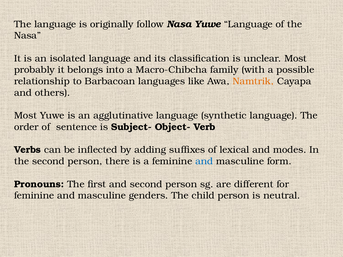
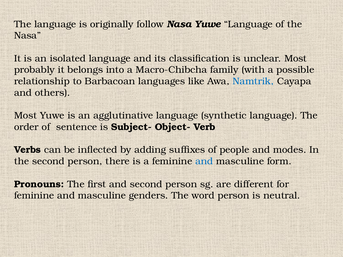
Namtrik colour: orange -> blue
lexical: lexical -> people
child: child -> word
